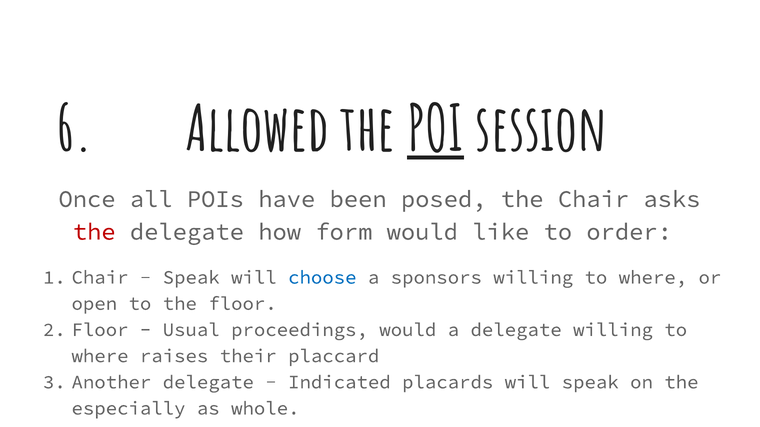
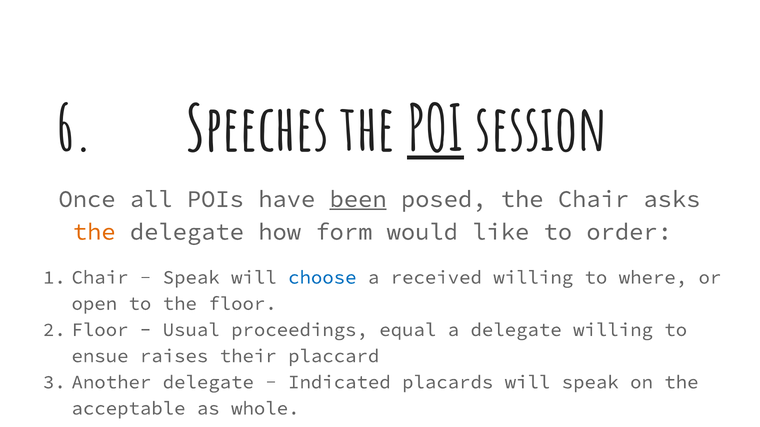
Allowed: Allowed -> Speeches
been underline: none -> present
the at (94, 232) colour: red -> orange
sponsors: sponsors -> received
proceedings would: would -> equal
where at (100, 356): where -> ensue
especially: especially -> acceptable
